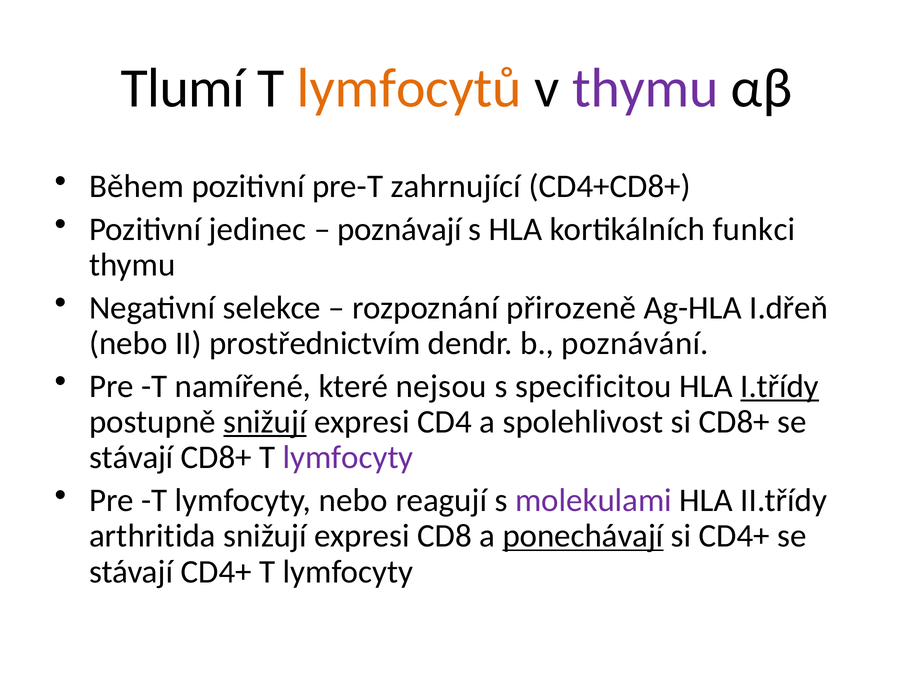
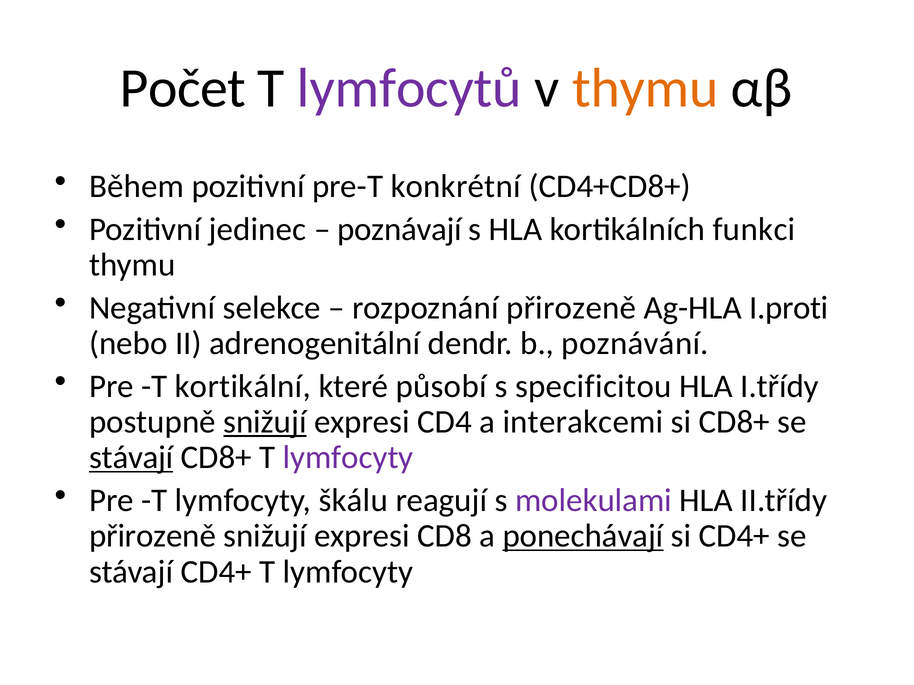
Tlumí: Tlumí -> Počet
lymfocytů colour: orange -> purple
thymu at (645, 88) colour: purple -> orange
zahrnující: zahrnující -> konkrétní
I.dřeň: I.dřeň -> I.proti
prostřednictvím: prostřednictvím -> adrenogenitální
namířené: namířené -> kortikální
nejsou: nejsou -> působí
I.třídy underline: present -> none
spolehlivost: spolehlivost -> interakcemi
stávají at (131, 458) underline: none -> present
lymfocyty nebo: nebo -> škálu
arthritida at (152, 536): arthritida -> přirozeně
